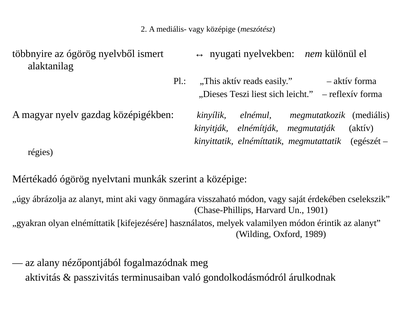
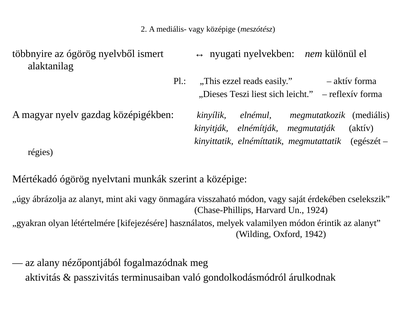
„This aktív: aktív -> ezzel
1901: 1901 -> 1924
olyan elnémíttatik: elnémíttatik -> létértelmére
1989: 1989 -> 1942
